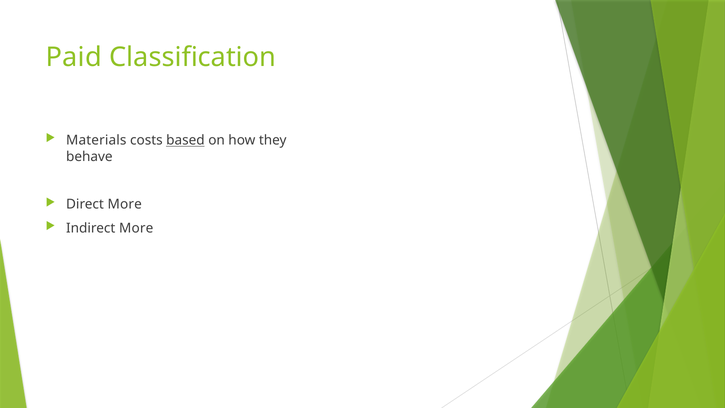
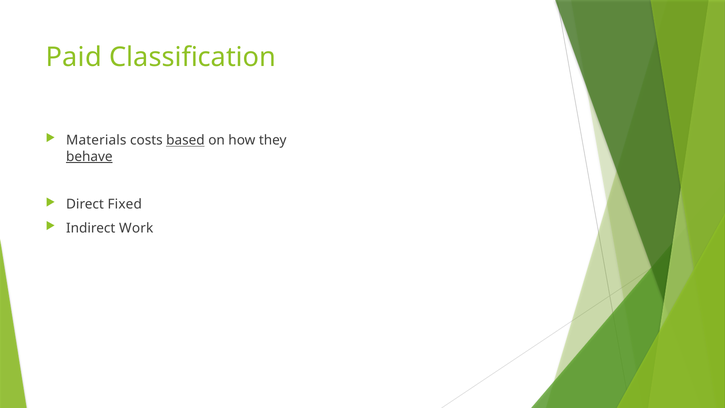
behave underline: none -> present
Direct More: More -> Fixed
Indirect More: More -> Work
